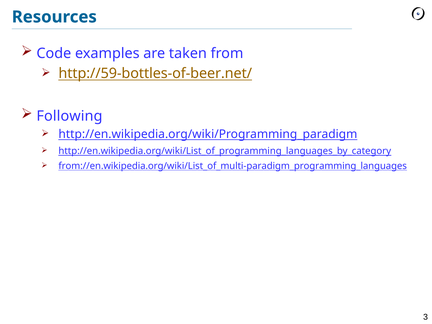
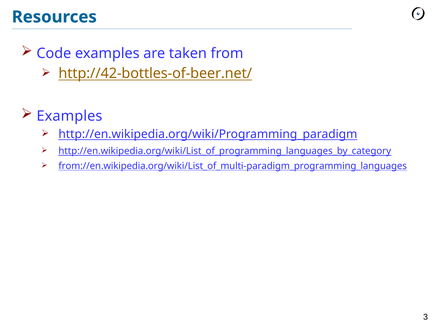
http://59-bottles-of-beer.net/: http://59-bottles-of-beer.net/ -> http://42-bottles-of-beer.net/
Following at (69, 116): Following -> Examples
